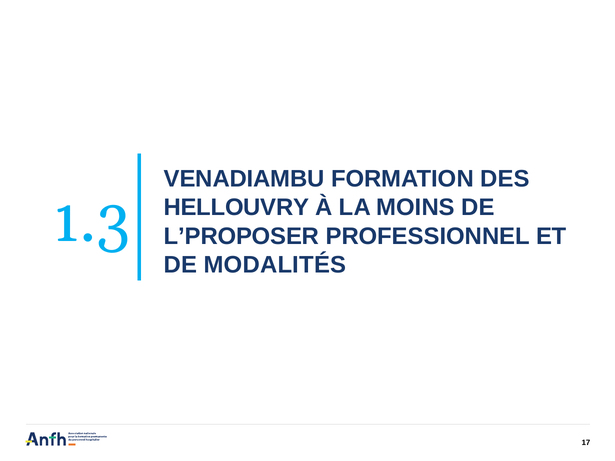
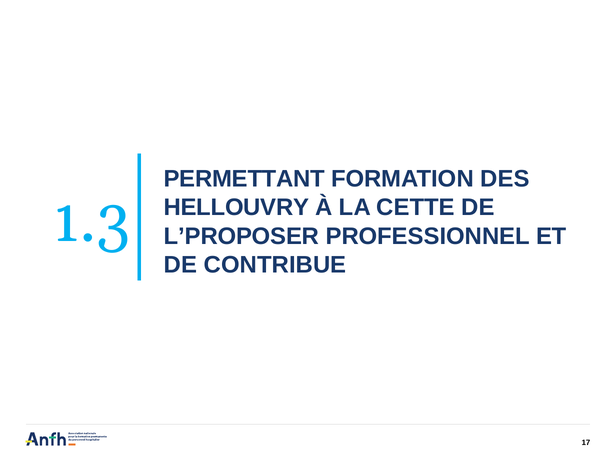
VENADIAMBU: VENADIAMBU -> PERMETTANT
MOINS: MOINS -> CETTE
MODALITÉS: MODALITÉS -> CONTRIBUE
